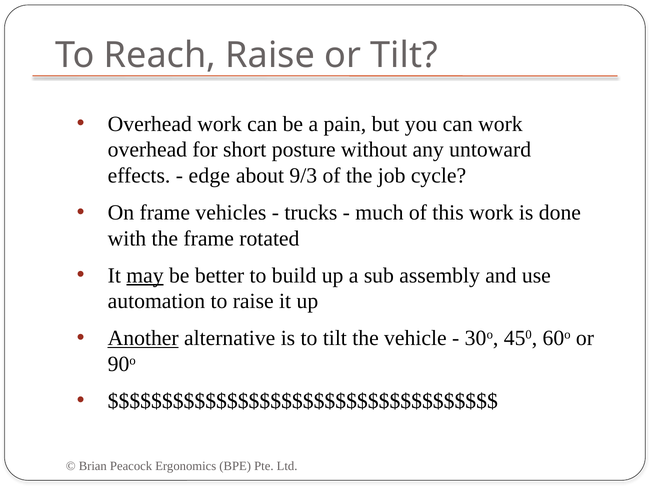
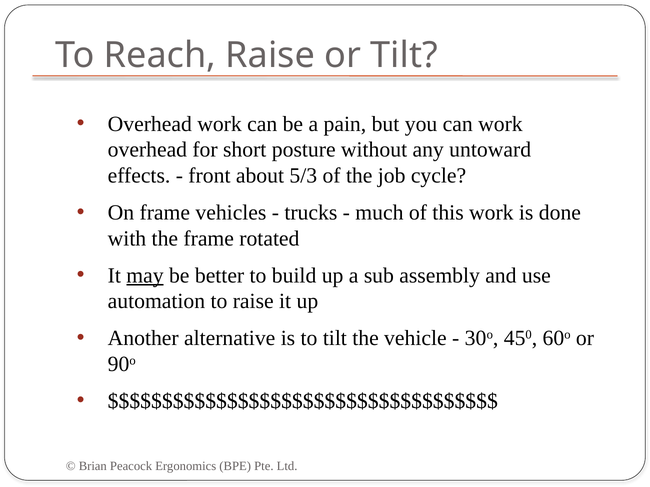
edge: edge -> front
9/3: 9/3 -> 5/3
Another underline: present -> none
